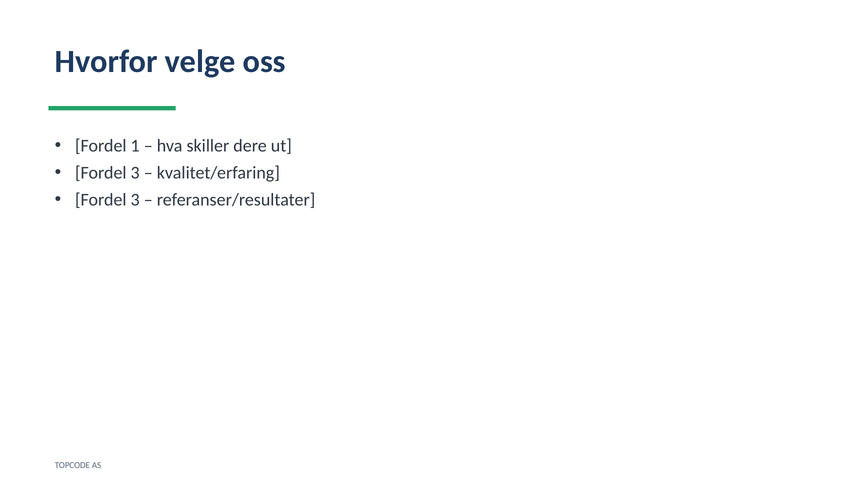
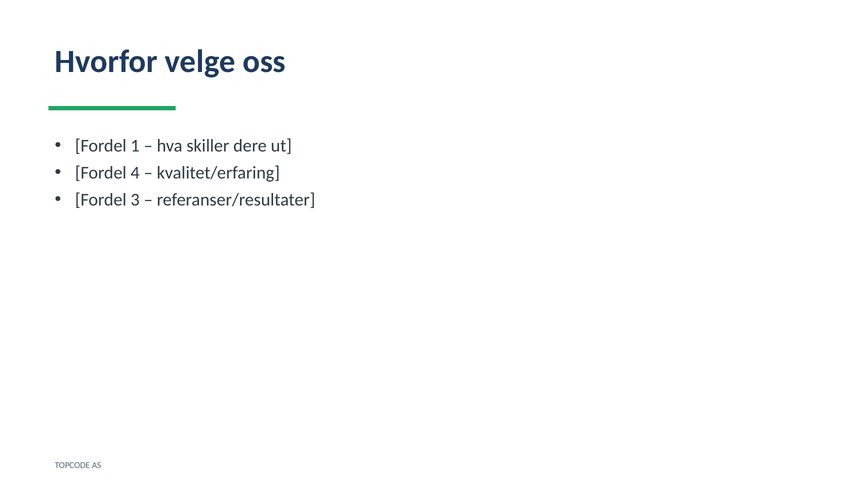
3 at (135, 173): 3 -> 4
